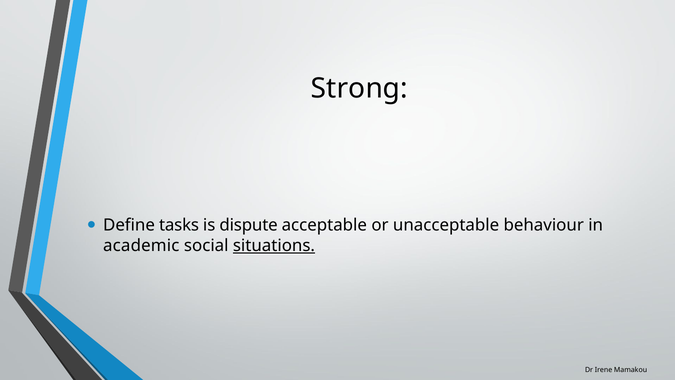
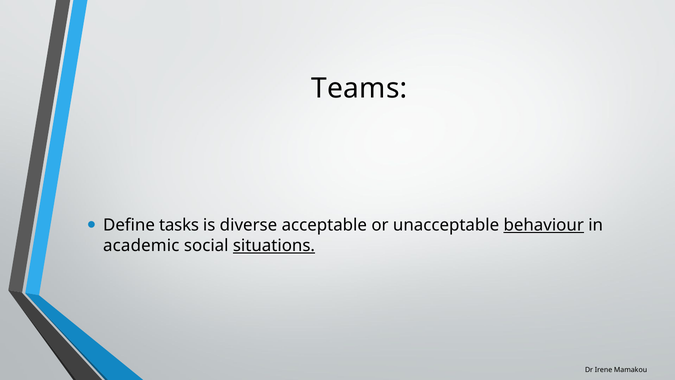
Strong: Strong -> Teams
dispute: dispute -> diverse
behaviour underline: none -> present
